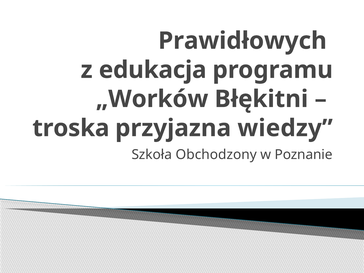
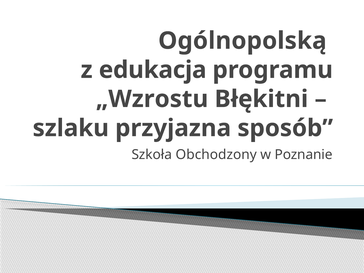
Prawidłowych: Prawidłowych -> Ogólnopolską
„Worków: „Worków -> „Wzrostu
troska: troska -> szlaku
wiedzy: wiedzy -> sposób
